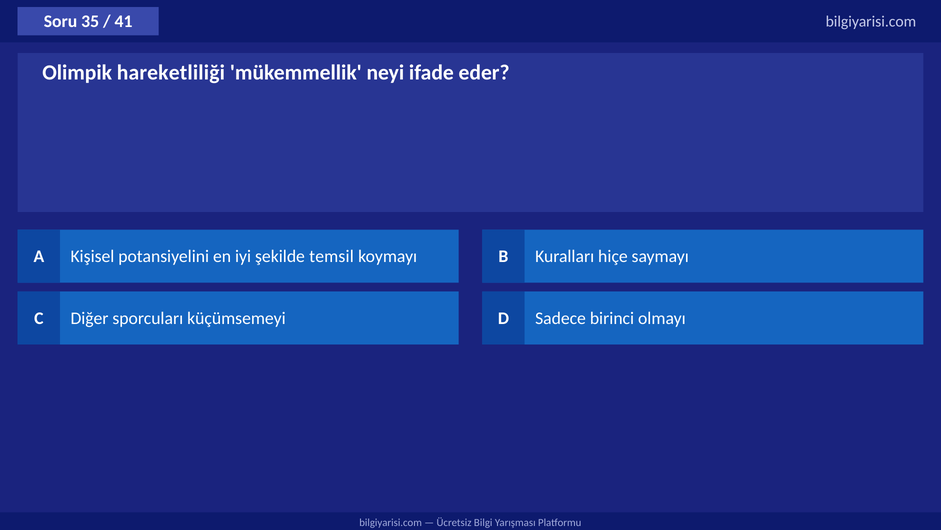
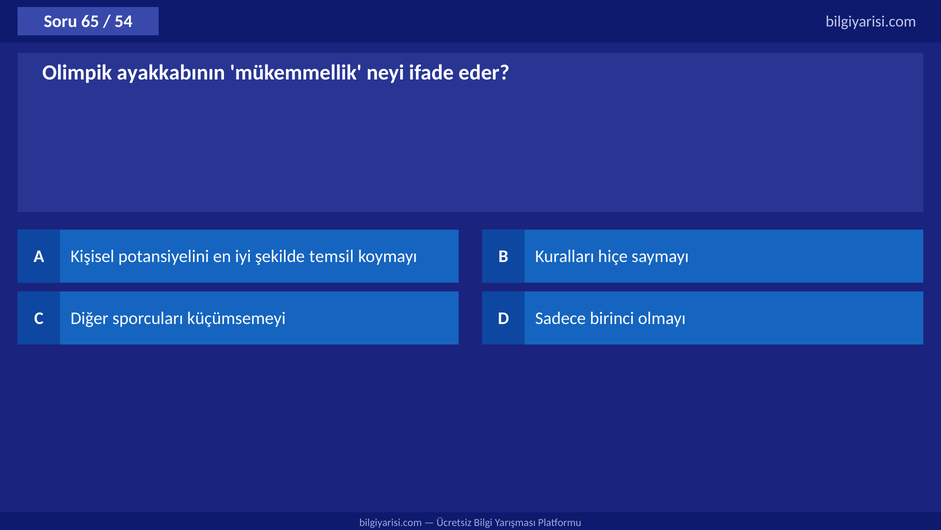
35: 35 -> 65
41: 41 -> 54
hareketliliği: hareketliliği -> ayakkabının
